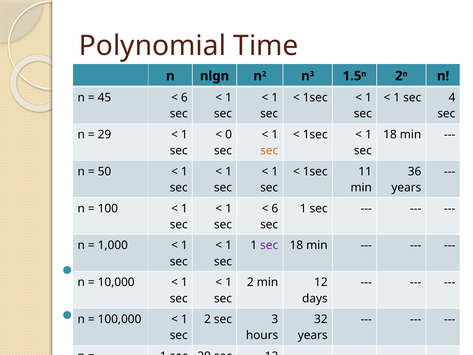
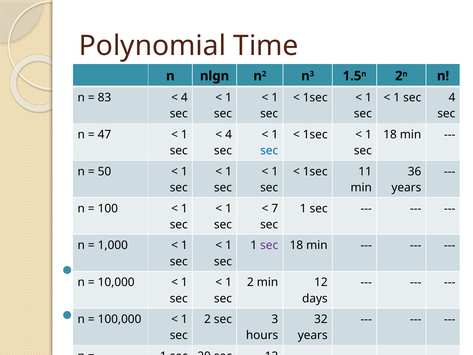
45: 45 -> 83
6 at (184, 98): 6 -> 4
29: 29 -> 47
0 at (229, 134): 0 -> 4
sec at (269, 151) colour: orange -> blue
6 at (275, 208): 6 -> 7
